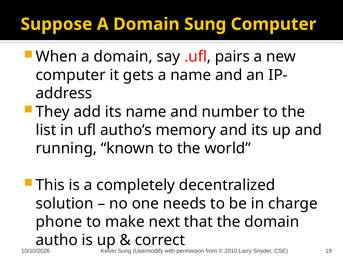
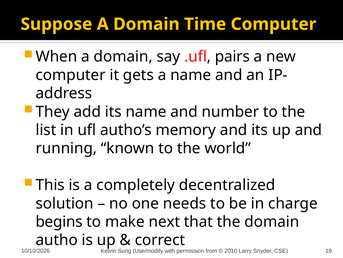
Domain Sung: Sung -> Time
phone: phone -> begins
